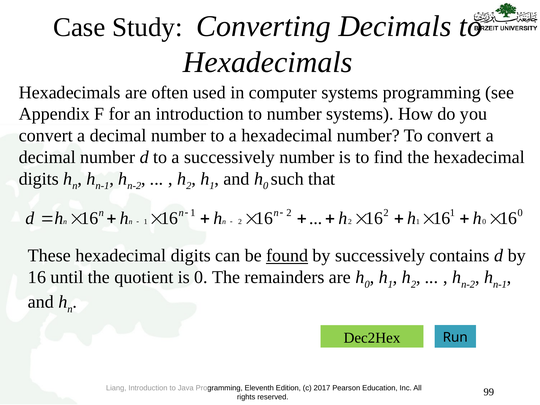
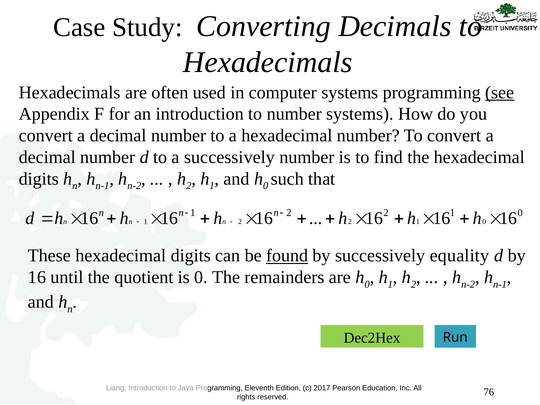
see underline: none -> present
contains: contains -> equality
99: 99 -> 76
